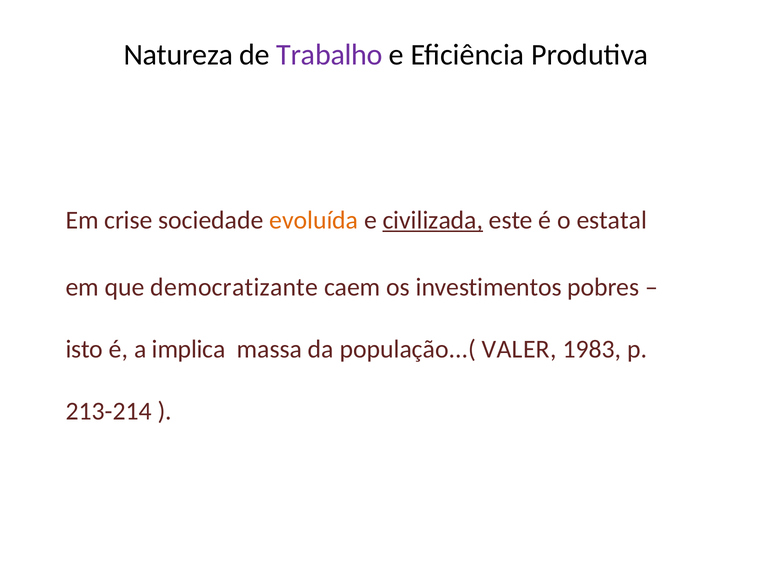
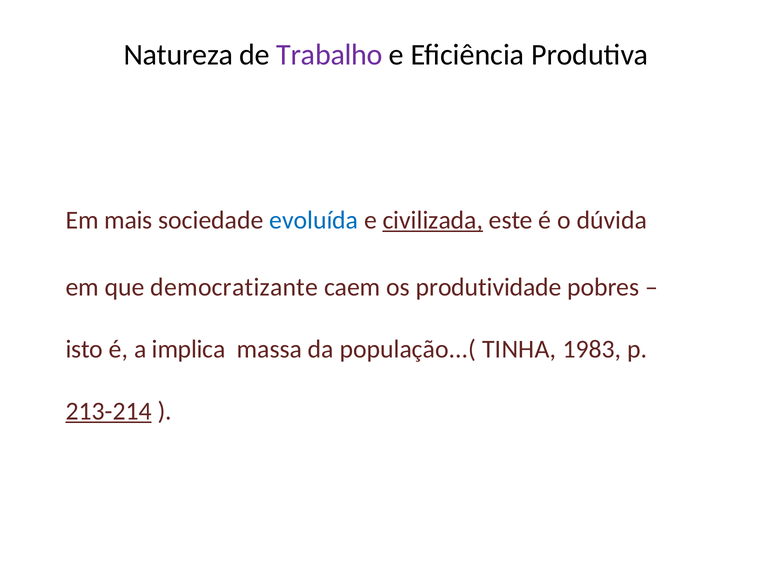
crise: crise -> mais
evoluída colour: orange -> blue
estatal: estatal -> dúvida
investimentos: investimentos -> produtividade
VALER: VALER -> TINHA
213-214 underline: none -> present
